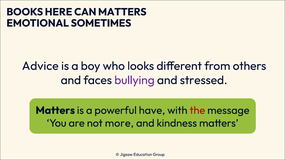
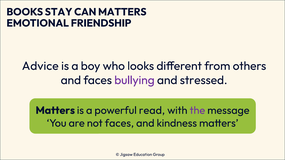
HERE: HERE -> STAY
SOMETIMES: SOMETIMES -> FRIENDSHIP
have: have -> read
the colour: red -> purple
not more: more -> faces
